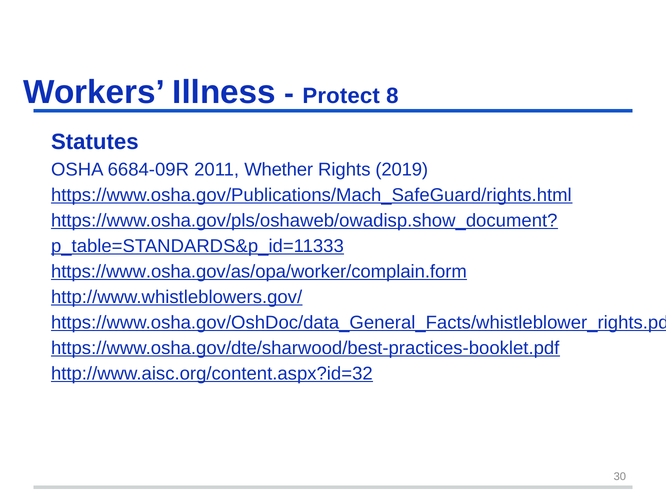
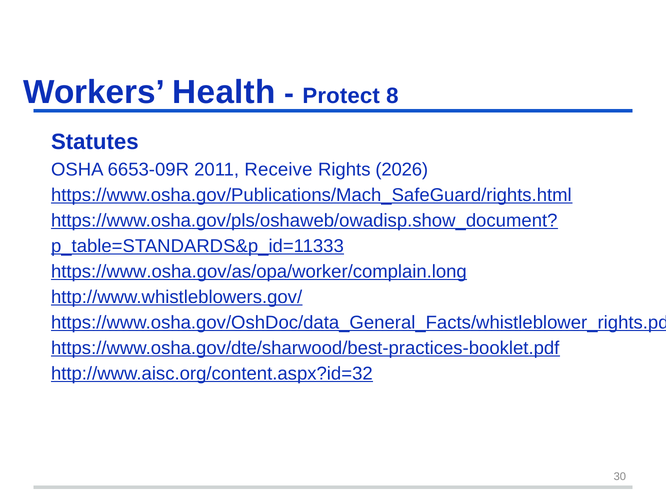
Illness: Illness -> Health
6684-09R: 6684-09R -> 6653-09R
Whether: Whether -> Receive
2019: 2019 -> 2026
https://www.osha.gov/as/opa/worker/complain.form: https://www.osha.gov/as/opa/worker/complain.form -> https://www.osha.gov/as/opa/worker/complain.long
